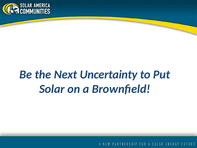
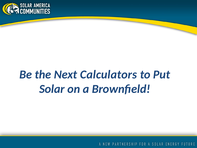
Uncertainty: Uncertainty -> Calculators
